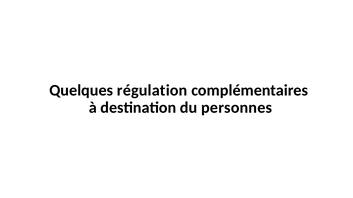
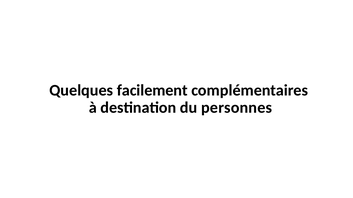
régulation: régulation -> facilement
